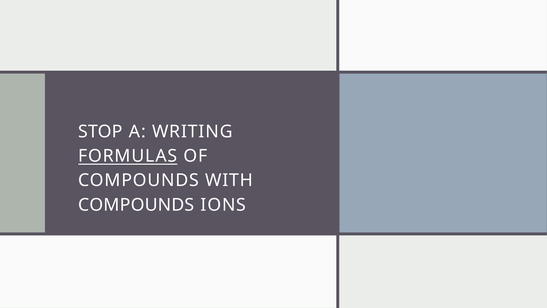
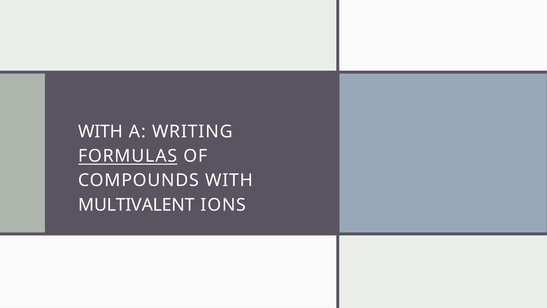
STOP at (100, 132): STOP -> WITH
COMPOUNDS at (136, 205): COMPOUNDS -> MULTIVALENT
